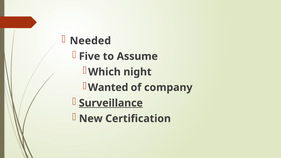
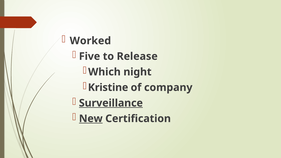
Needed: Needed -> Worked
Assume: Assume -> Release
Wanted: Wanted -> Kristine
New underline: none -> present
